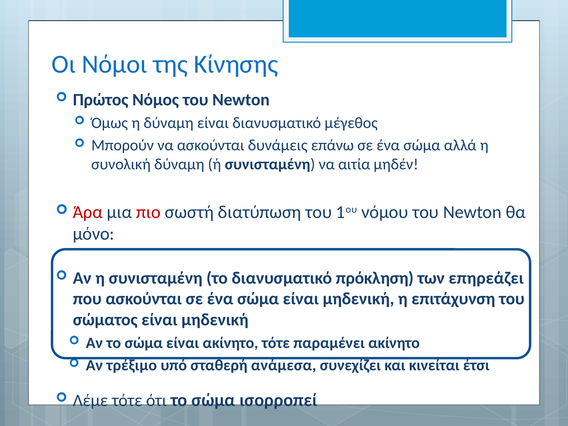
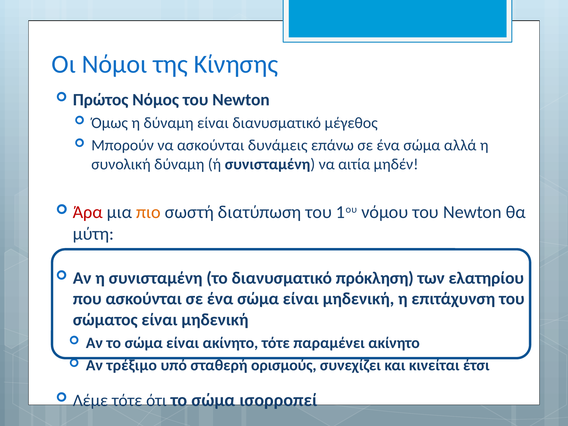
πιο colour: red -> orange
μόνο: μόνο -> μύτη
επηρεάζει: επηρεάζει -> ελατηρίου
ανάμεσα: ανάμεσα -> ορισμούς
